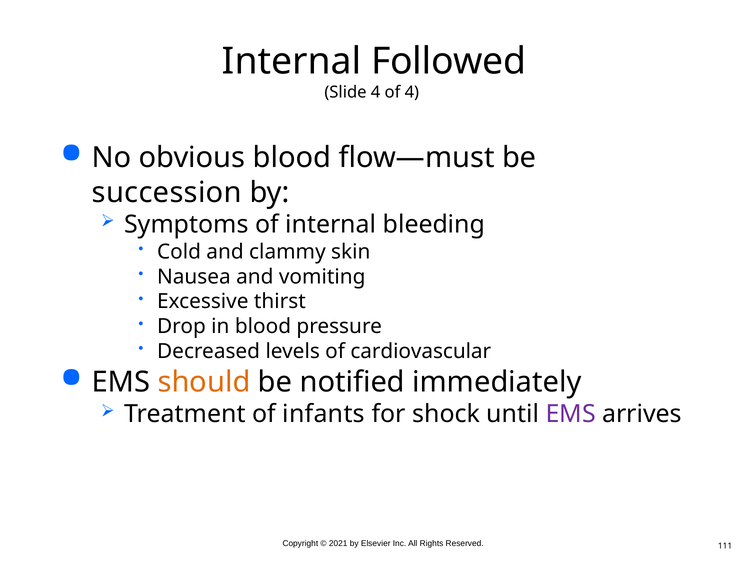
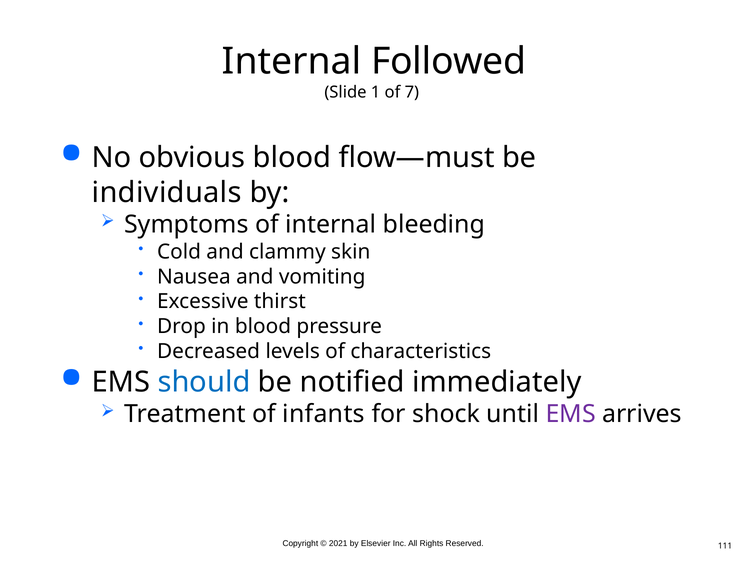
Slide 4: 4 -> 1
of 4: 4 -> 7
succession: succession -> individuals
cardiovascular: cardiovascular -> characteristics
should colour: orange -> blue
